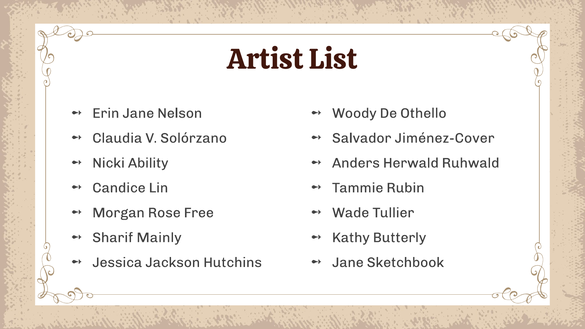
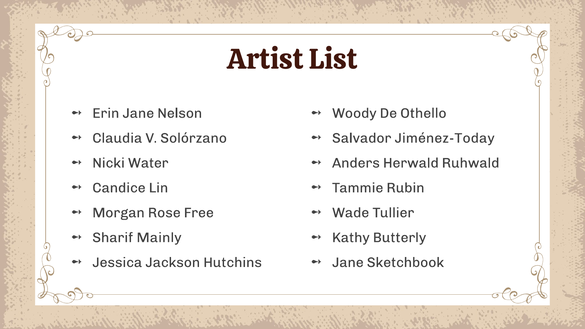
Jiménez-Cover: Jiménez-Cover -> Jiménez-Today
Ability: Ability -> Water
